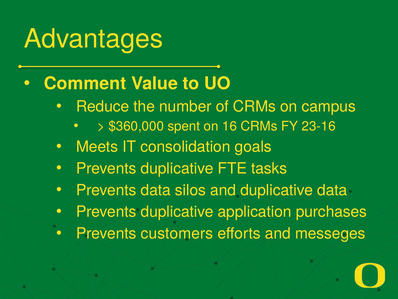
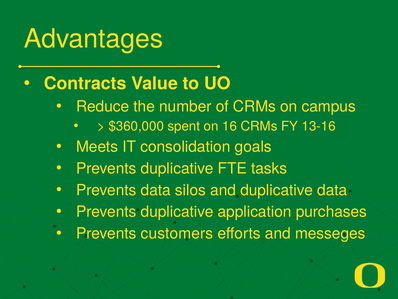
Comment: Comment -> Contracts
23-16: 23-16 -> 13-16
